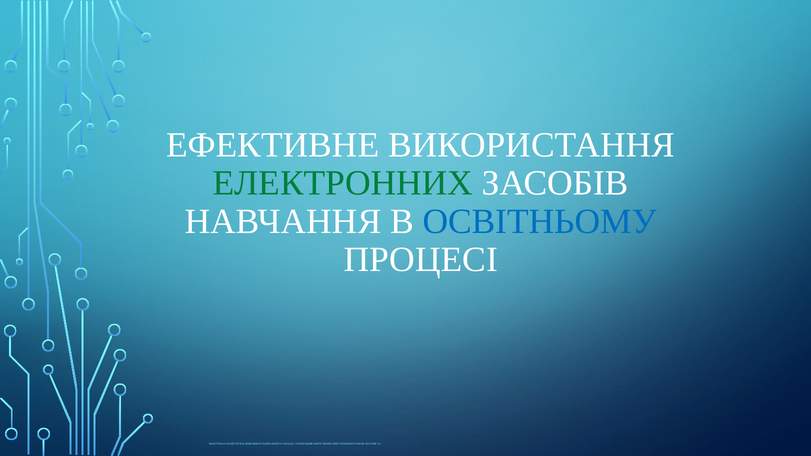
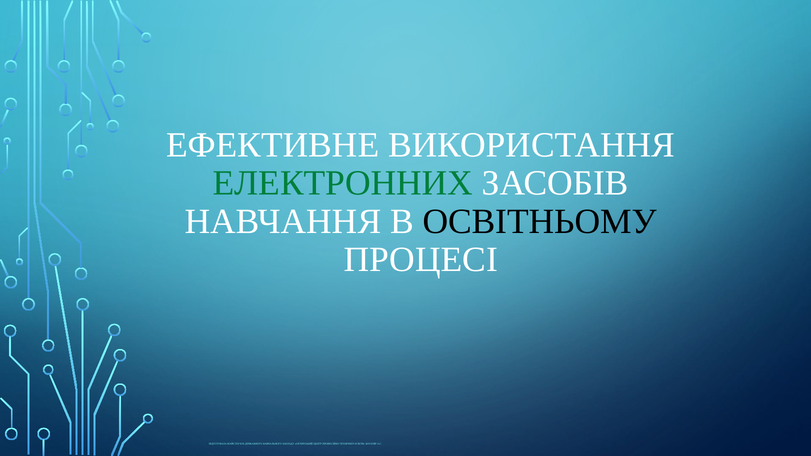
ОСВІТНЬОМУ colour: blue -> black
